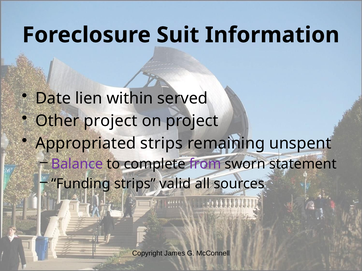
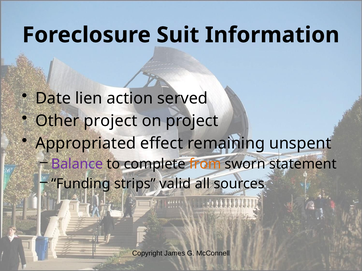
within: within -> action
Appropriated strips: strips -> effect
from colour: purple -> orange
